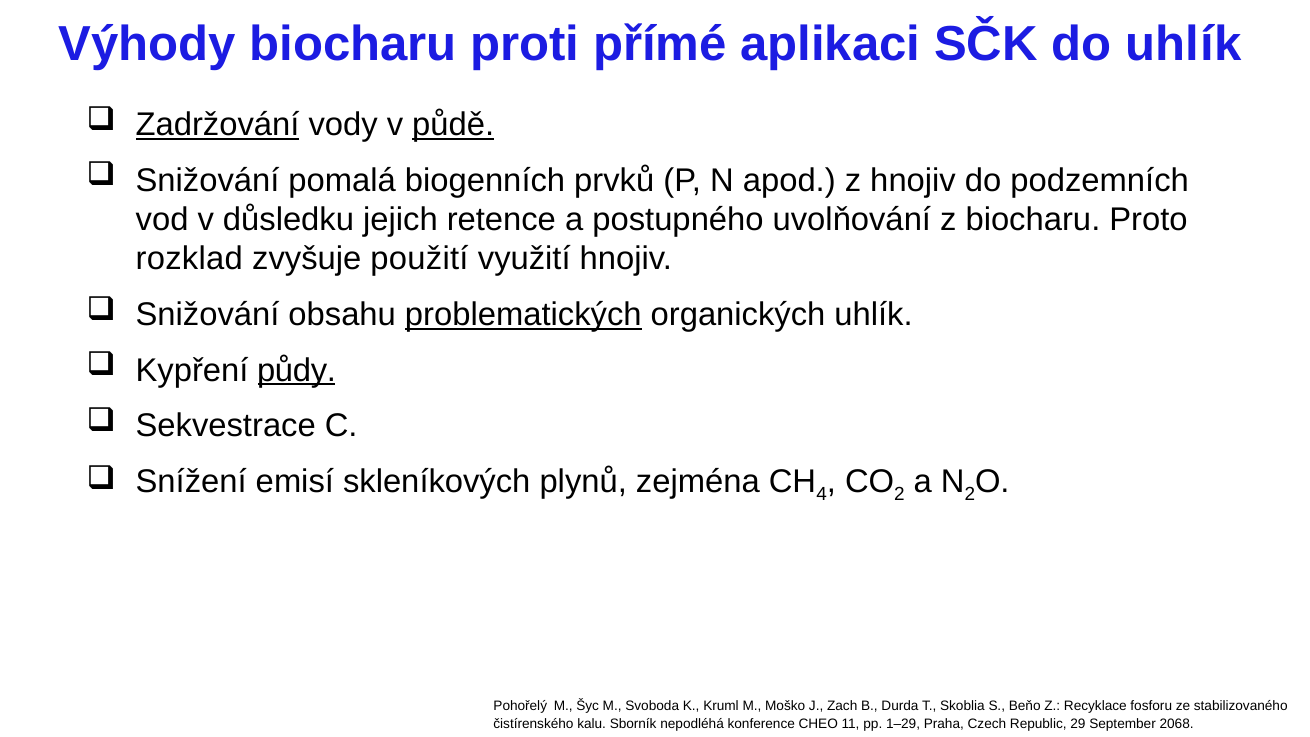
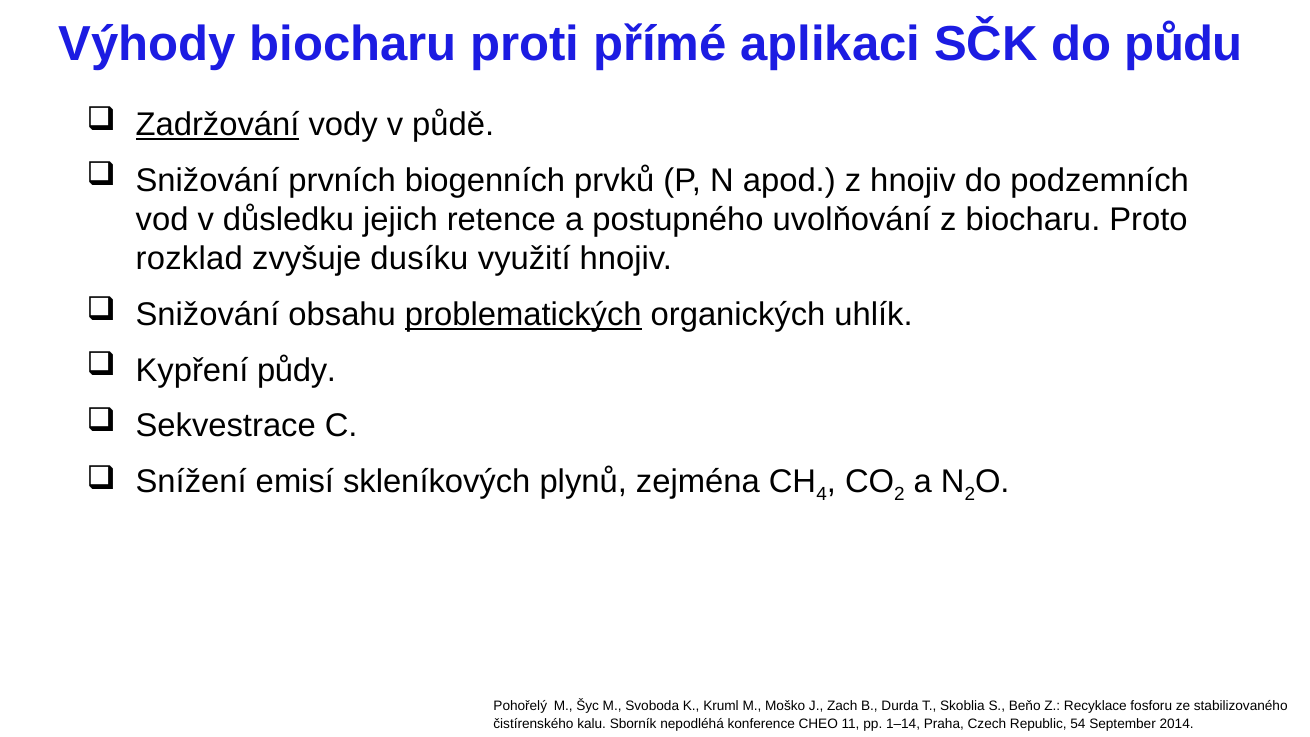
do uhlík: uhlík -> půdu
půdě underline: present -> none
pomalá: pomalá -> prvních
použití: použití -> dusíku
půdy underline: present -> none
1–29: 1–29 -> 1–14
29: 29 -> 54
2068: 2068 -> 2014
